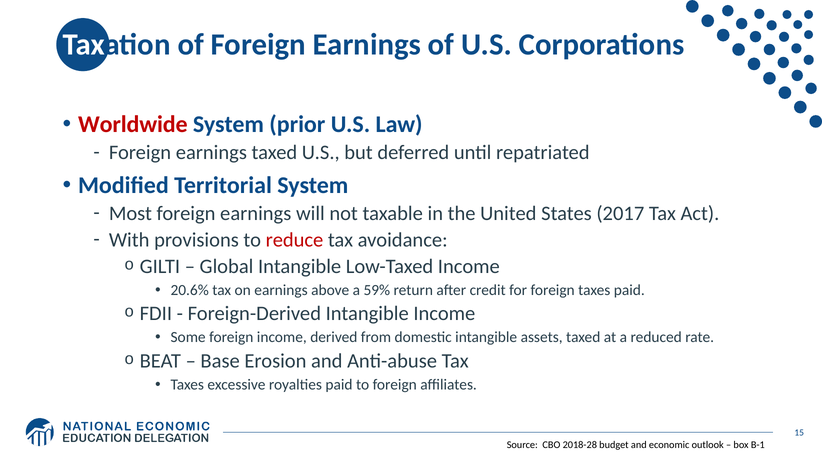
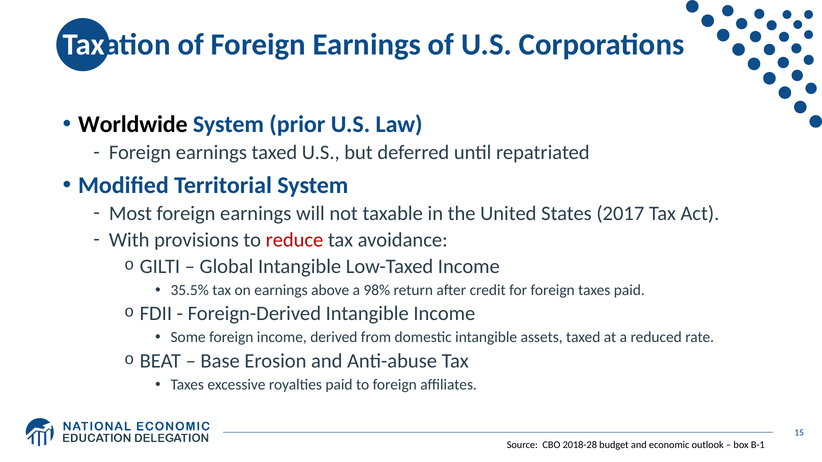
Worldwide colour: red -> black
20.6%: 20.6% -> 35.5%
59%: 59% -> 98%
